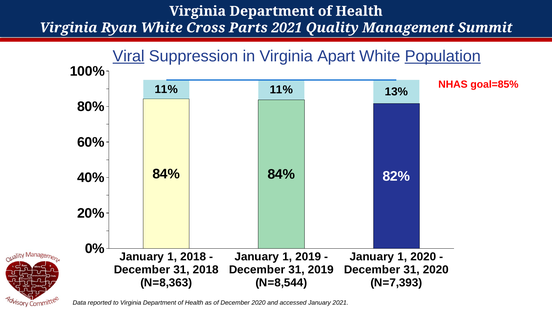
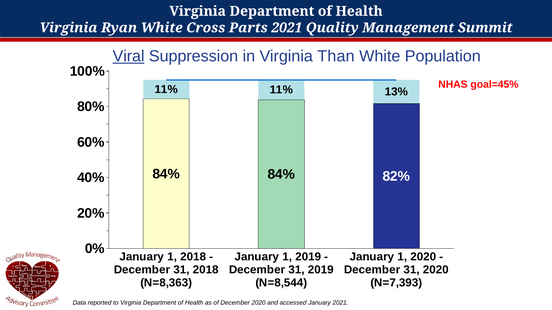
Apart: Apart -> Than
Population underline: present -> none
goal=85%: goal=85% -> goal=45%
